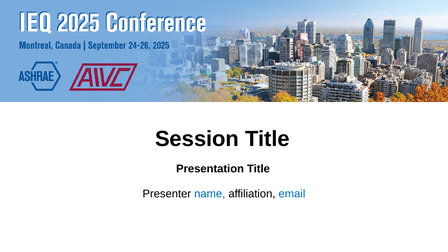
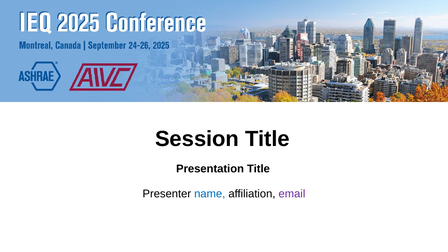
email colour: blue -> purple
